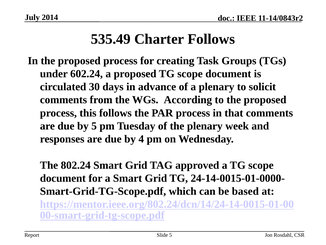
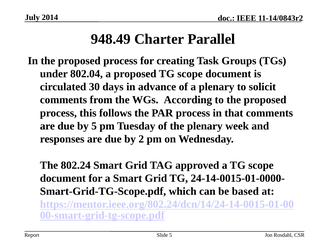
535.49: 535.49 -> 948.49
Charter Follows: Follows -> Parallel
602.24: 602.24 -> 802.04
4: 4 -> 2
